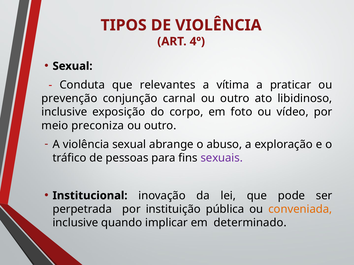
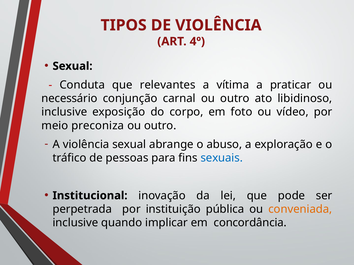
prevenção: prevenção -> necessário
sexuais colour: purple -> blue
determinado: determinado -> concordância
